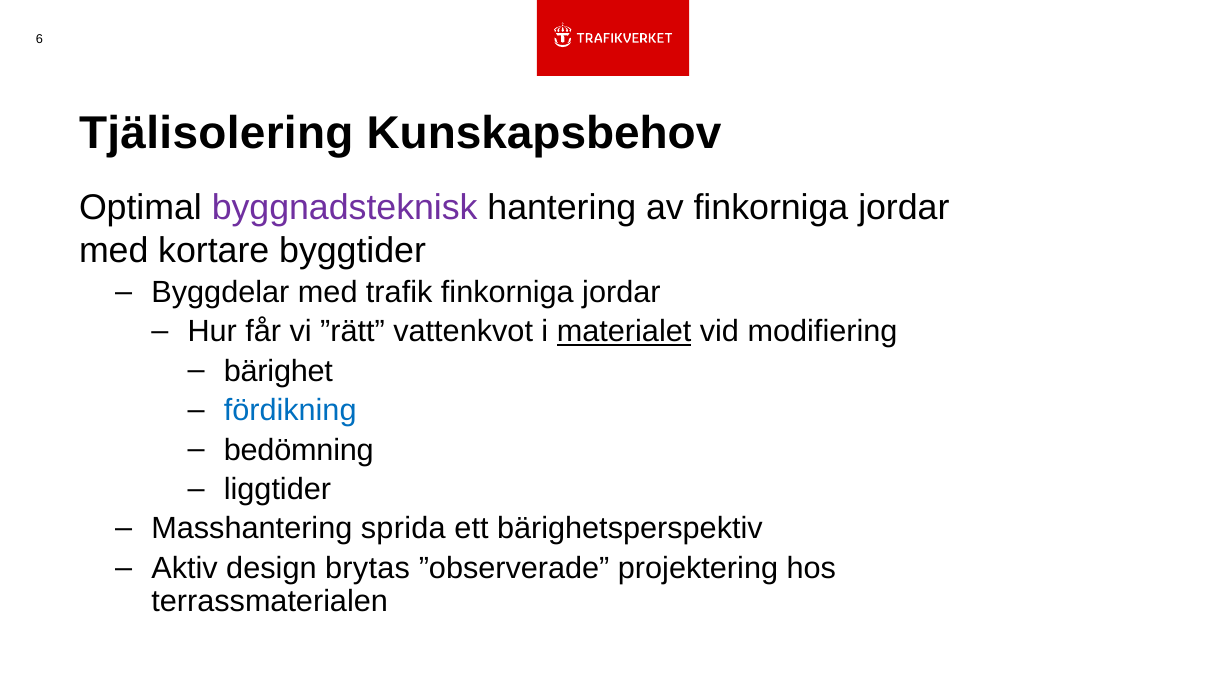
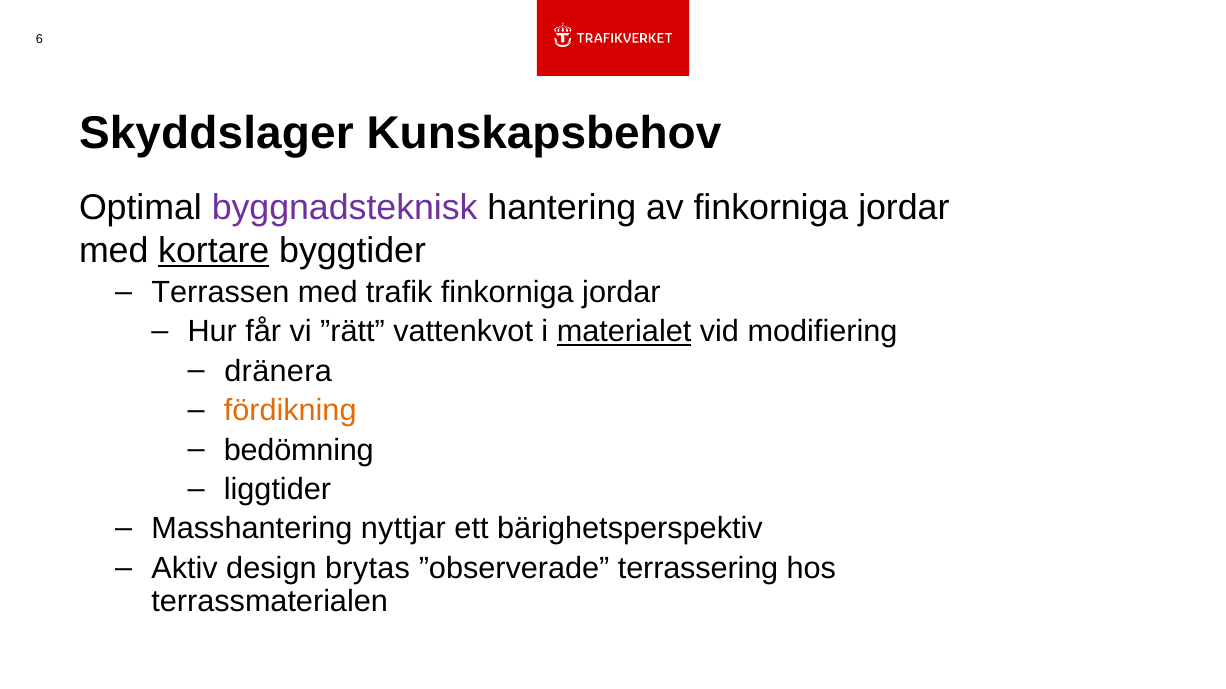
Tjälisolering: Tjälisolering -> Skyddslager
kortare underline: none -> present
Byggdelar: Byggdelar -> Terrassen
bärighet: bärighet -> dränera
fördikning colour: blue -> orange
sprida: sprida -> nyttjar
projektering: projektering -> terrassering
